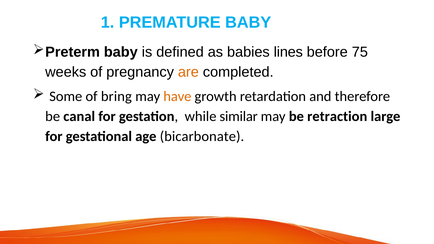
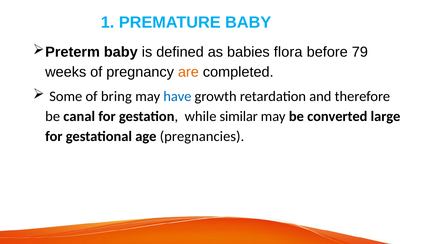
lines: lines -> flora
75: 75 -> 79
have colour: orange -> blue
retraction: retraction -> converted
bicarbonate: bicarbonate -> pregnancies
